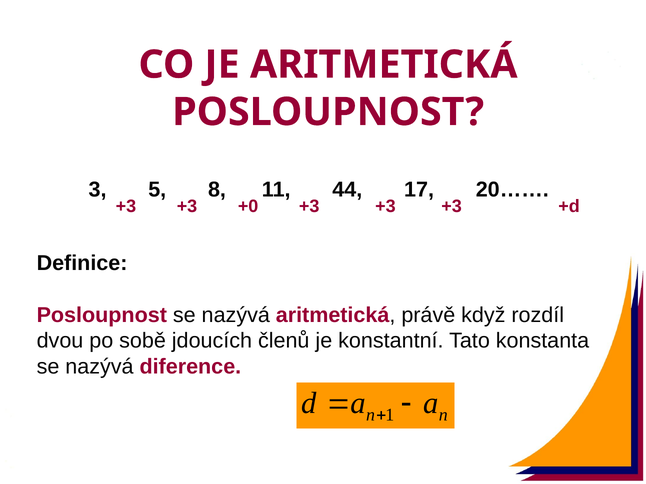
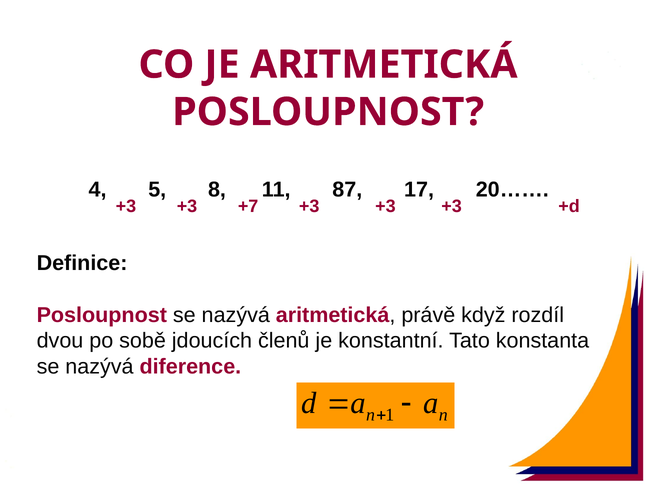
3: 3 -> 4
44: 44 -> 87
+0: +0 -> +7
